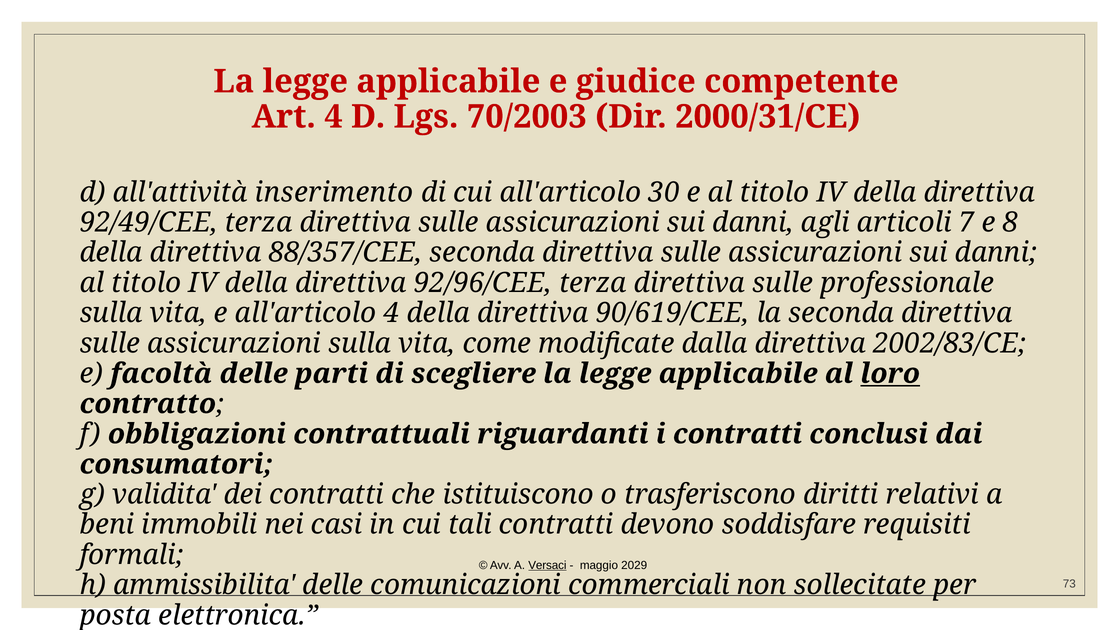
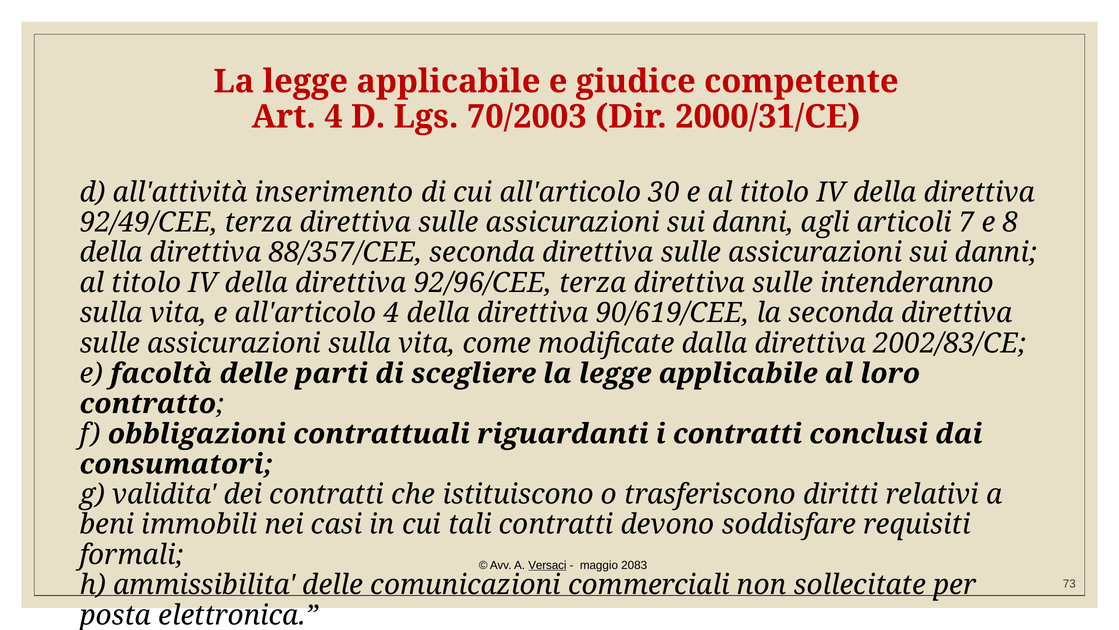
professionale: professionale -> intenderanno
loro underline: present -> none
2029: 2029 -> 2083
